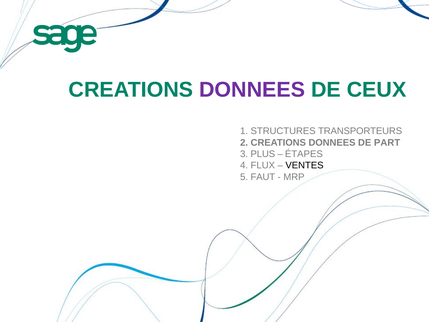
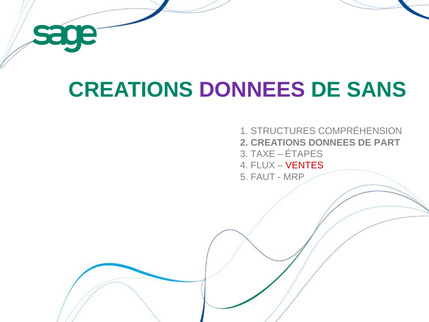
CEUX: CEUX -> SANS
TRANSPORTEURS: TRANSPORTEURS -> COMPRÉHENSION
PLUS: PLUS -> TAXE
VENTES colour: black -> red
